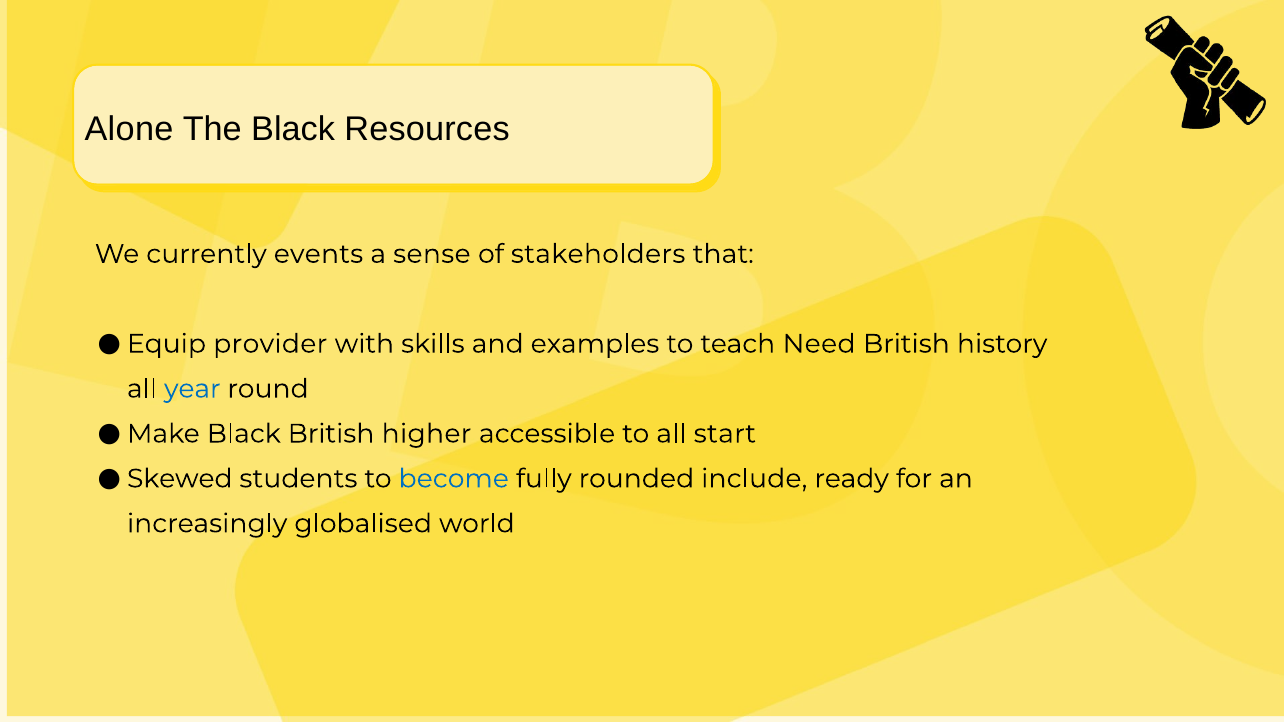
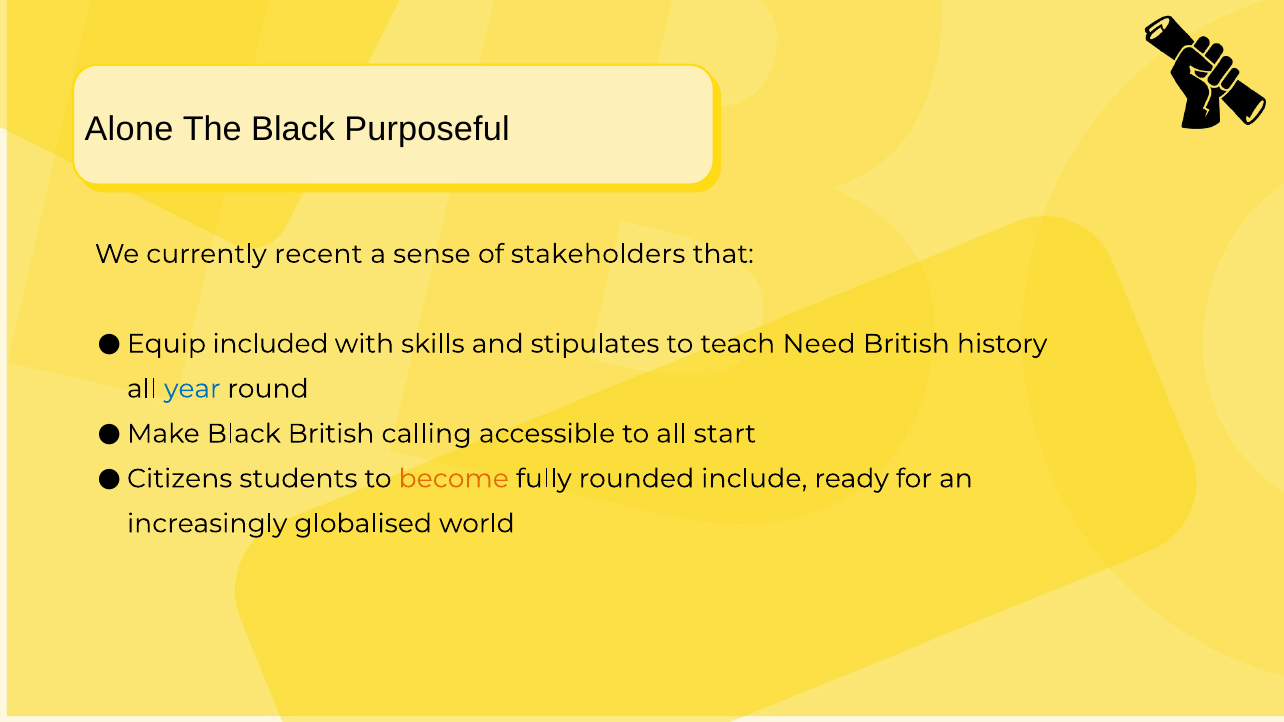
Resources: Resources -> Purposeful
events: events -> recent
provider: provider -> included
examples: examples -> stipulates
higher: higher -> calling
Skewed: Skewed -> Citizens
become colour: blue -> orange
